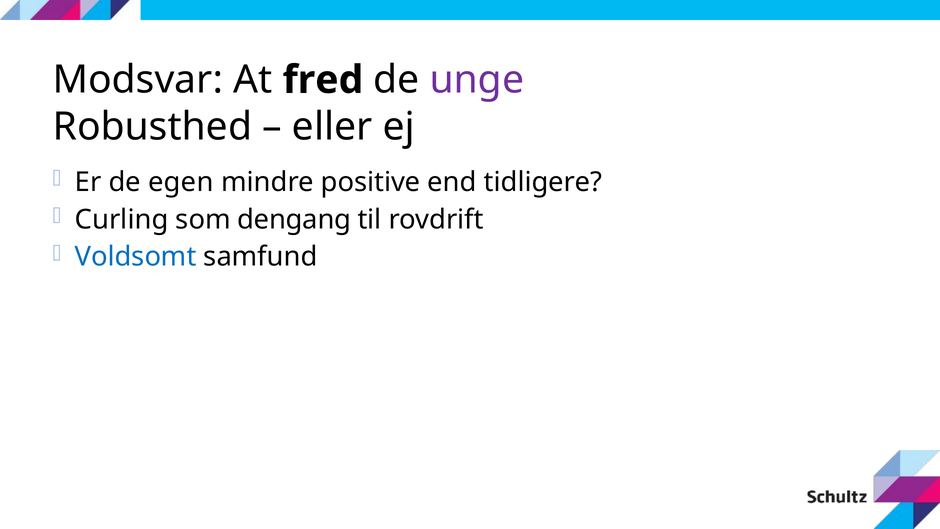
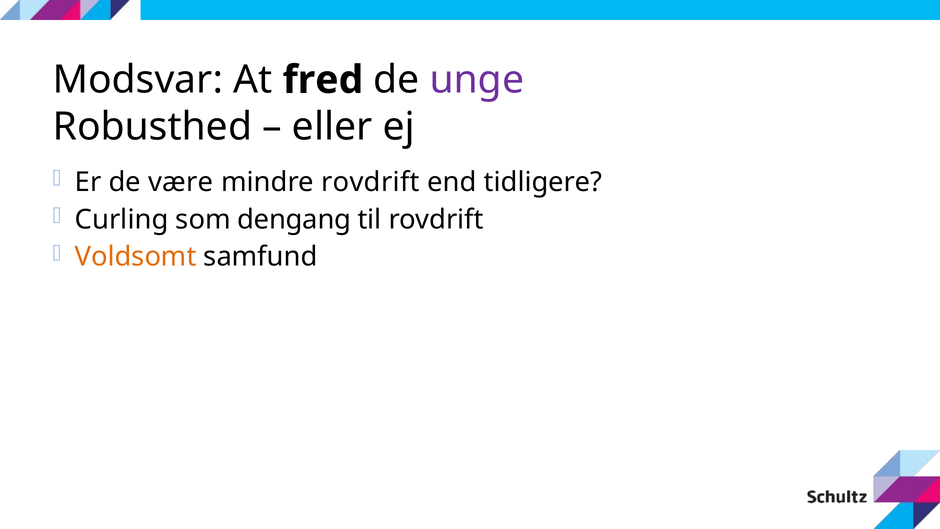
egen: egen -> være
mindre positive: positive -> rovdrift
Voldsomt colour: blue -> orange
